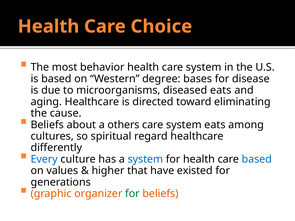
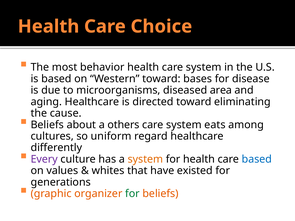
Western degree: degree -> toward
diseased eats: eats -> area
spiritual: spiritual -> uniform
Every colour: blue -> purple
system at (145, 159) colour: blue -> orange
higher: higher -> whites
